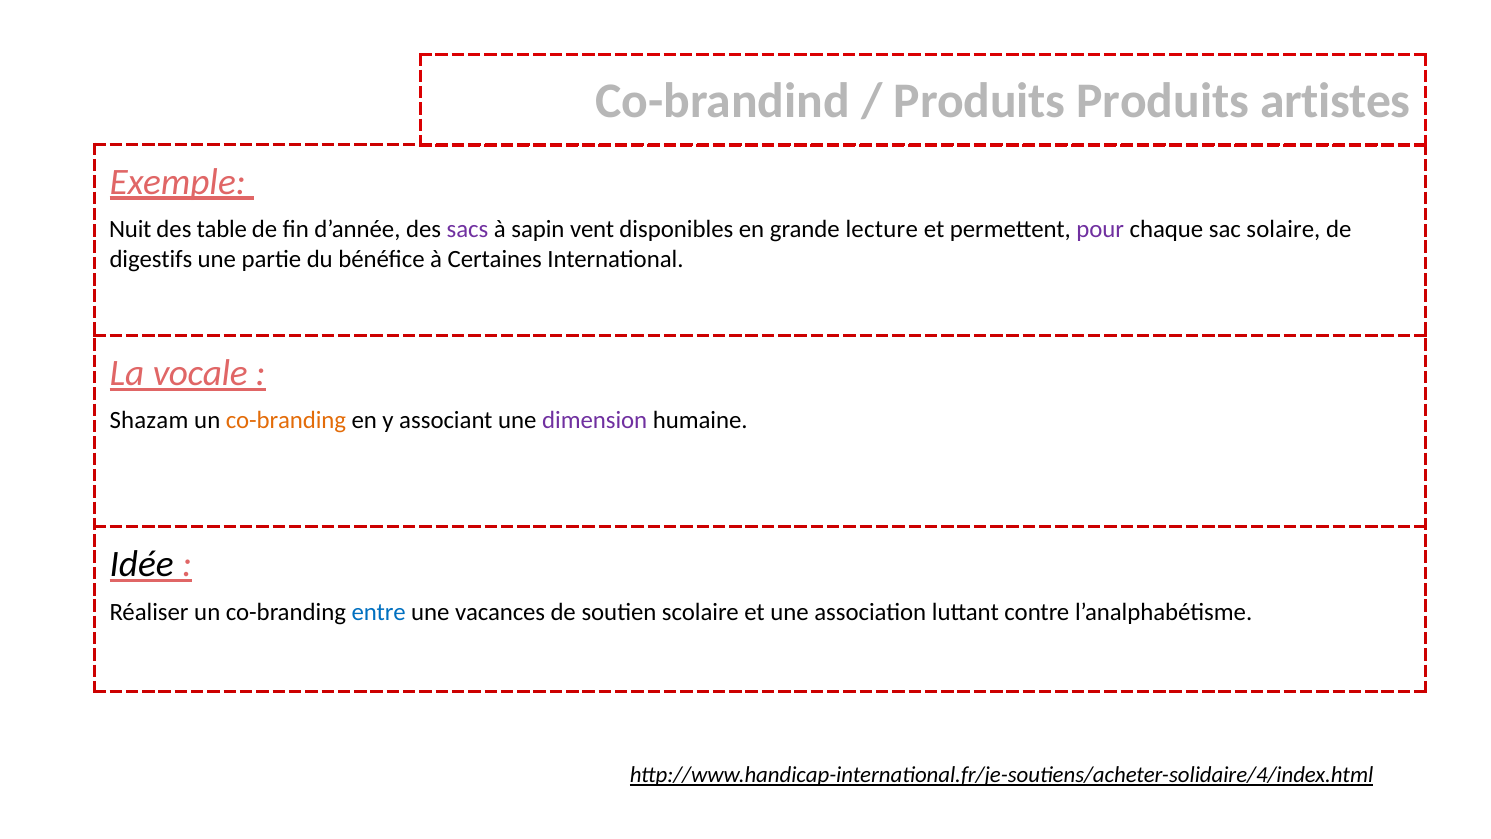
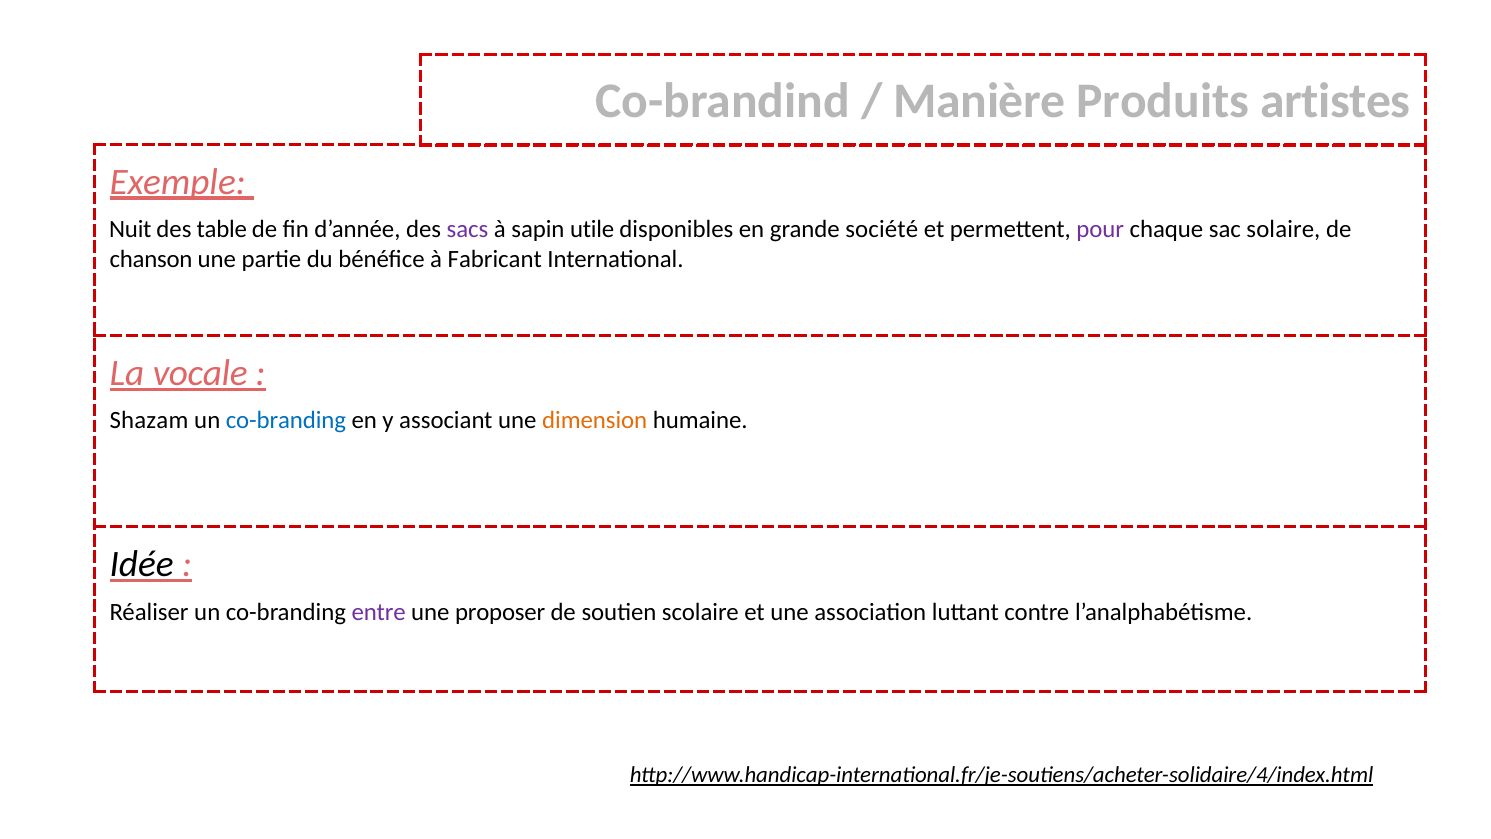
Produits at (980, 101): Produits -> Manière
vent: vent -> utile
lecture: lecture -> société
digestifs: digestifs -> chanson
Certaines: Certaines -> Fabricant
co-branding at (286, 420) colour: orange -> blue
dimension colour: purple -> orange
entre colour: blue -> purple
vacances: vacances -> proposer
